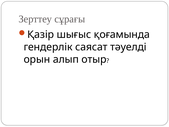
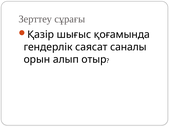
тәуелді: тәуелді -> саналы
